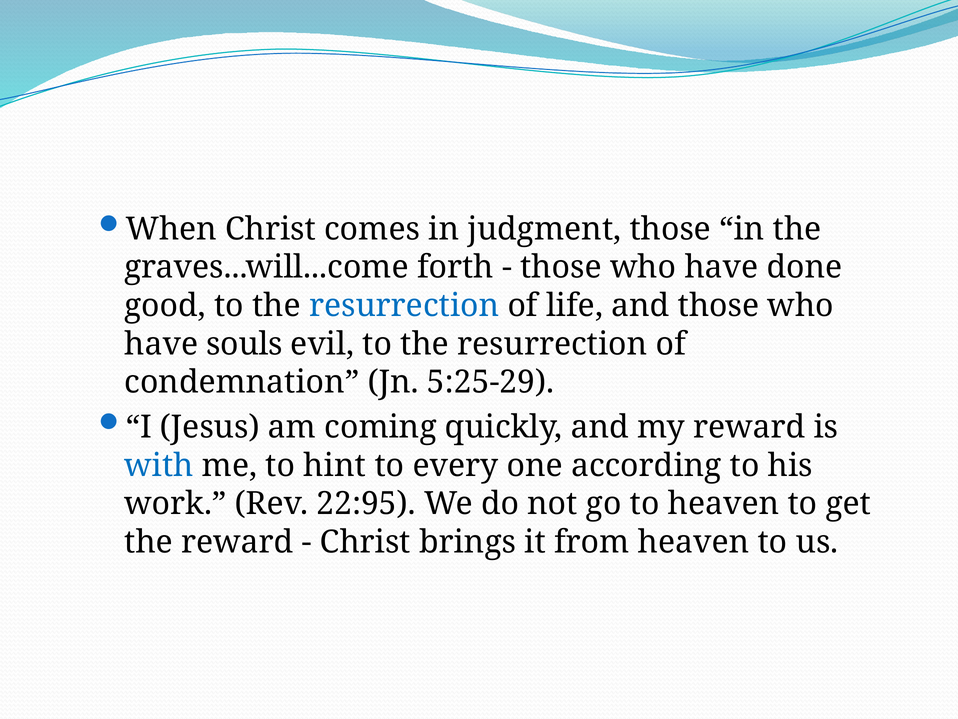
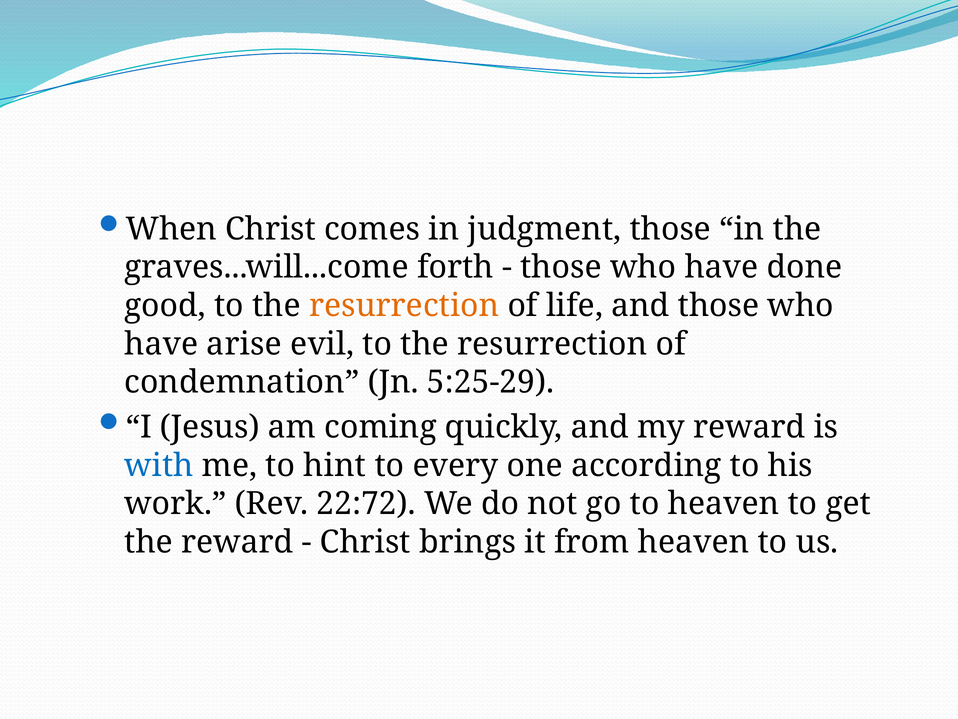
resurrection at (404, 306) colour: blue -> orange
souls: souls -> arise
22:95: 22:95 -> 22:72
